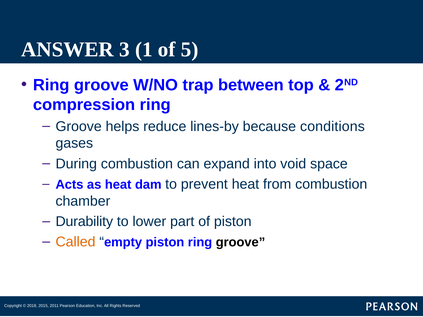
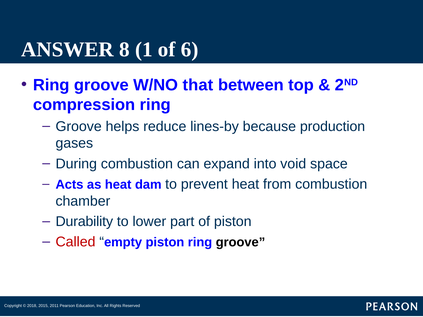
3: 3 -> 8
5: 5 -> 6
trap: trap -> that
conditions: conditions -> production
Called colour: orange -> red
